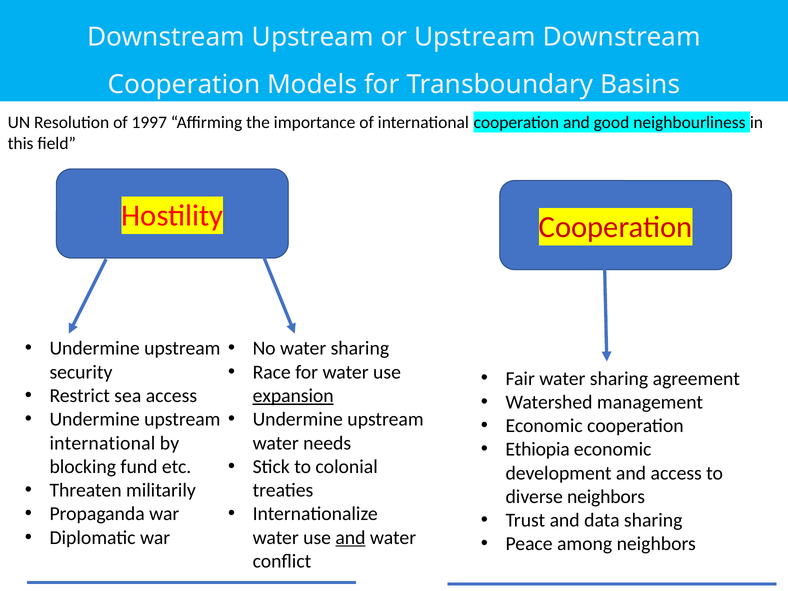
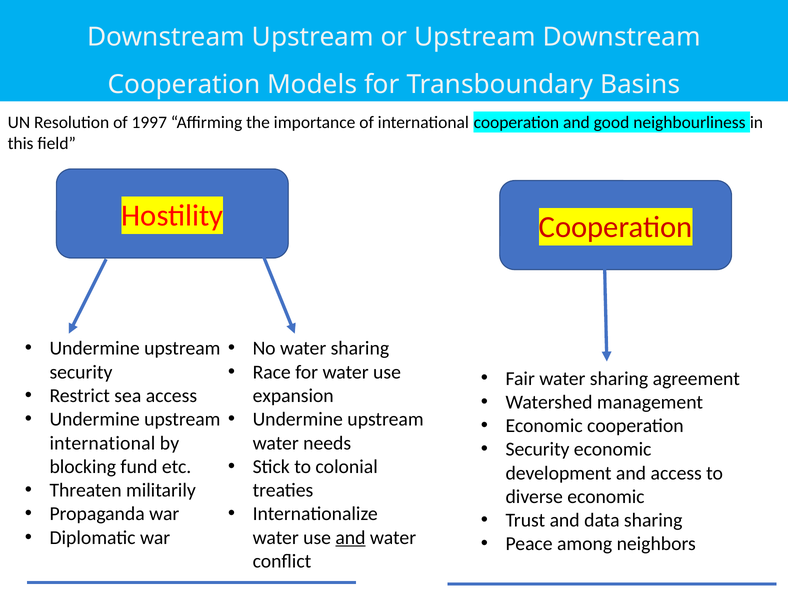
expansion underline: present -> none
Ethiopia at (538, 449): Ethiopia -> Security
diverse neighbors: neighbors -> economic
